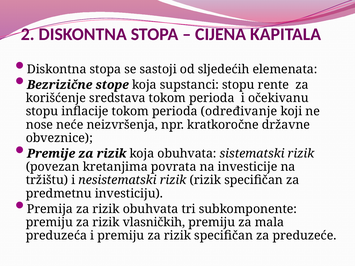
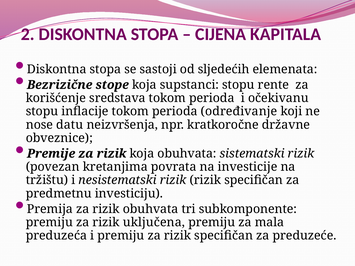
neće: neće -> datu
vlasničkih: vlasničkih -> uključena
